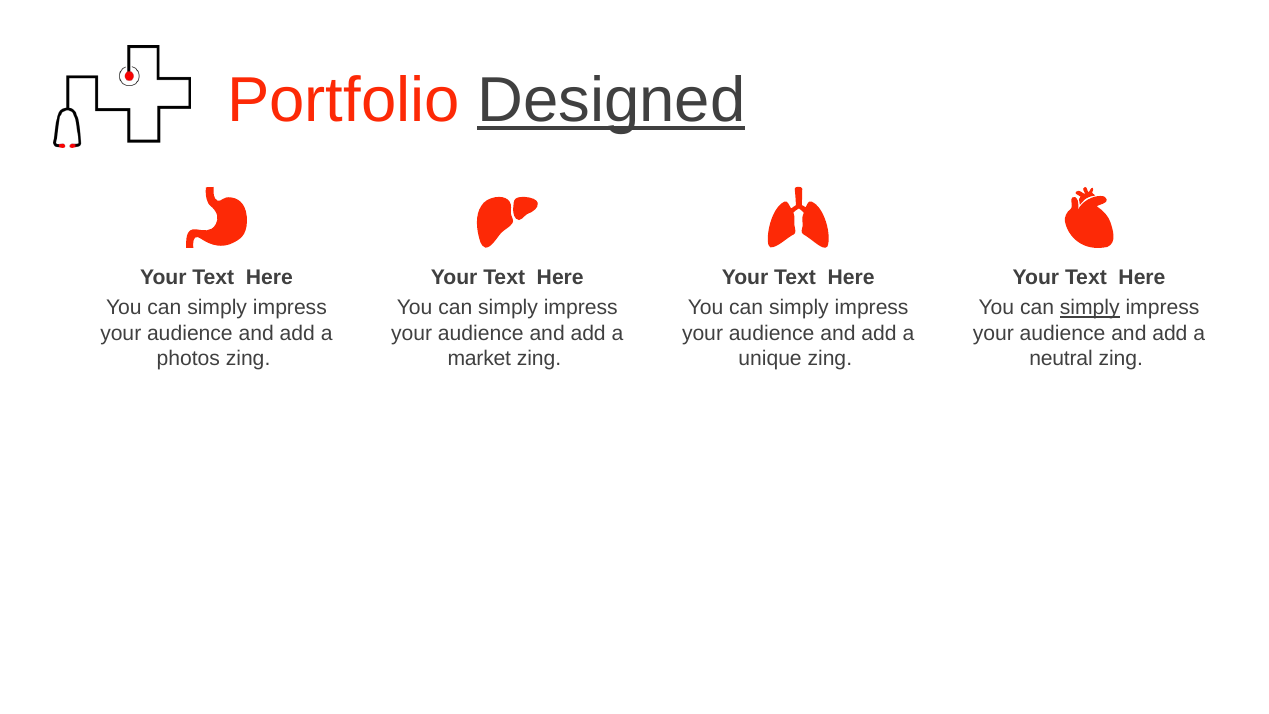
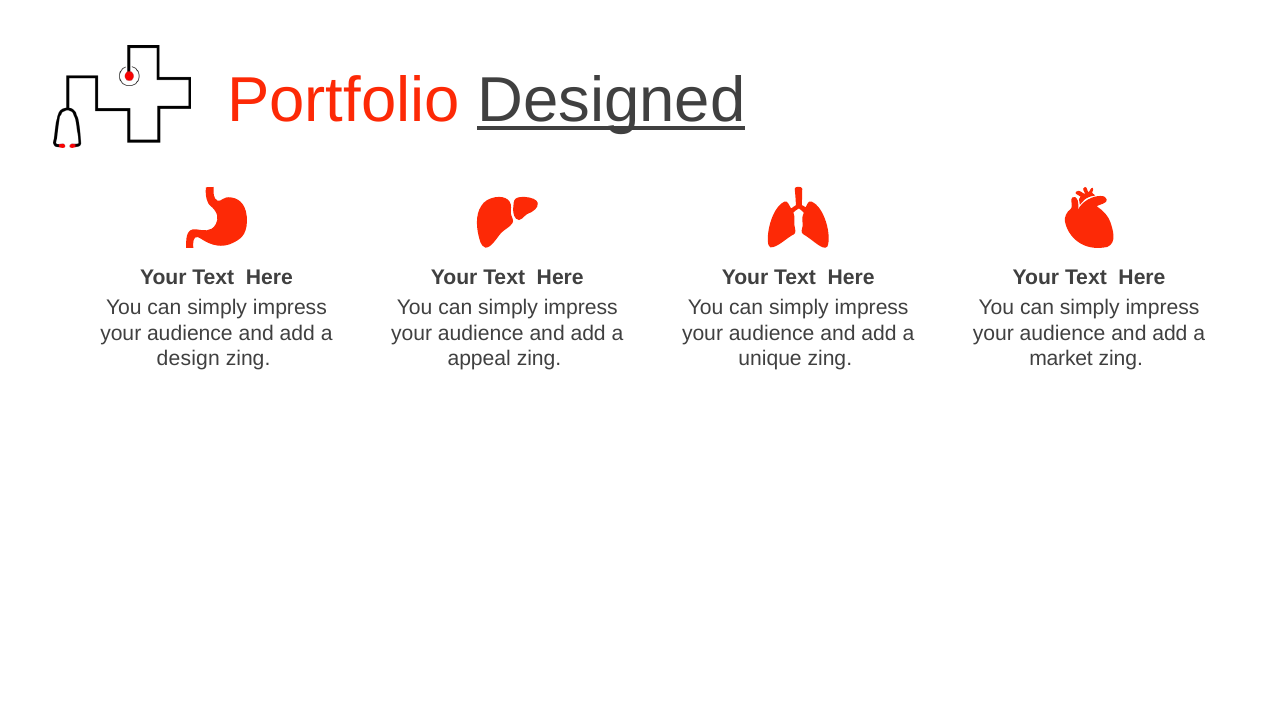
simply at (1090, 308) underline: present -> none
photos: photos -> design
market: market -> appeal
neutral: neutral -> market
